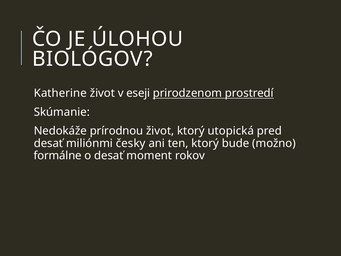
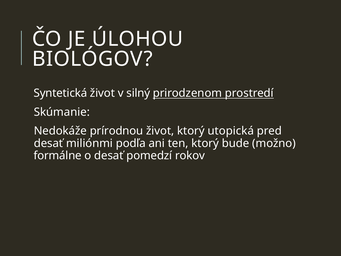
Katherine: Katherine -> Syntetická
eseji: eseji -> silný
česky: česky -> podľa
moment: moment -> pomedzí
